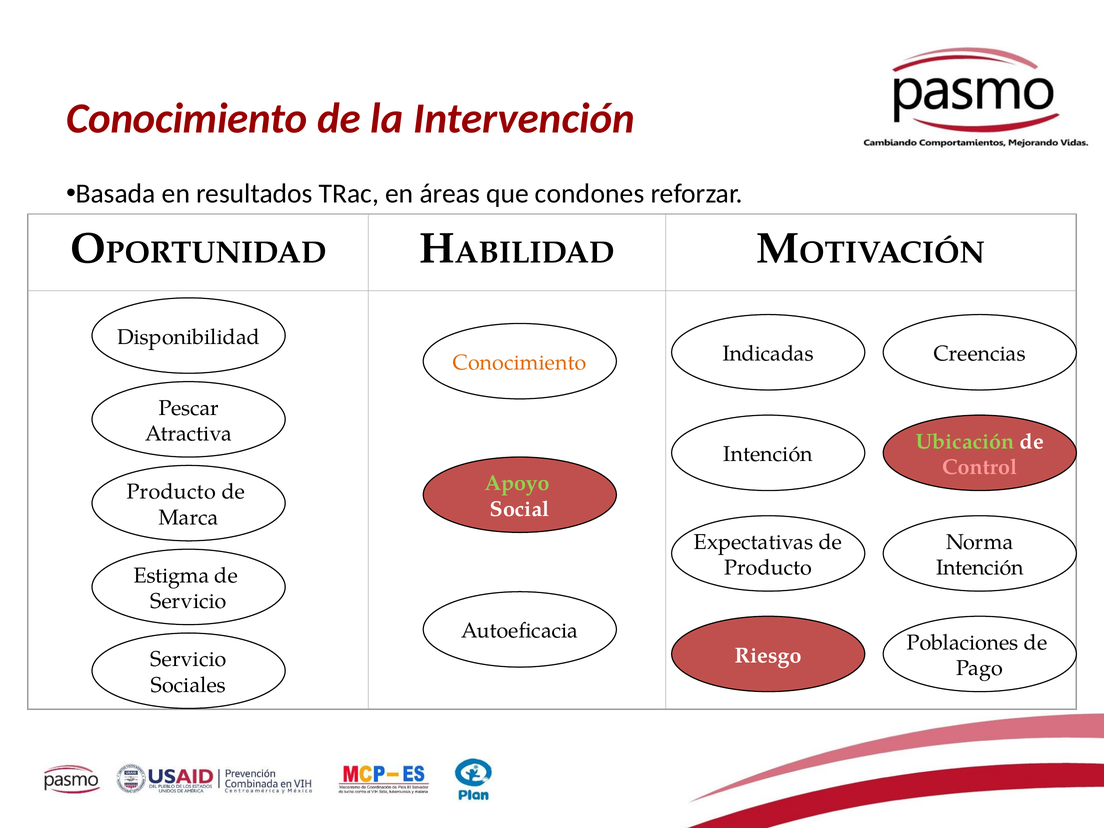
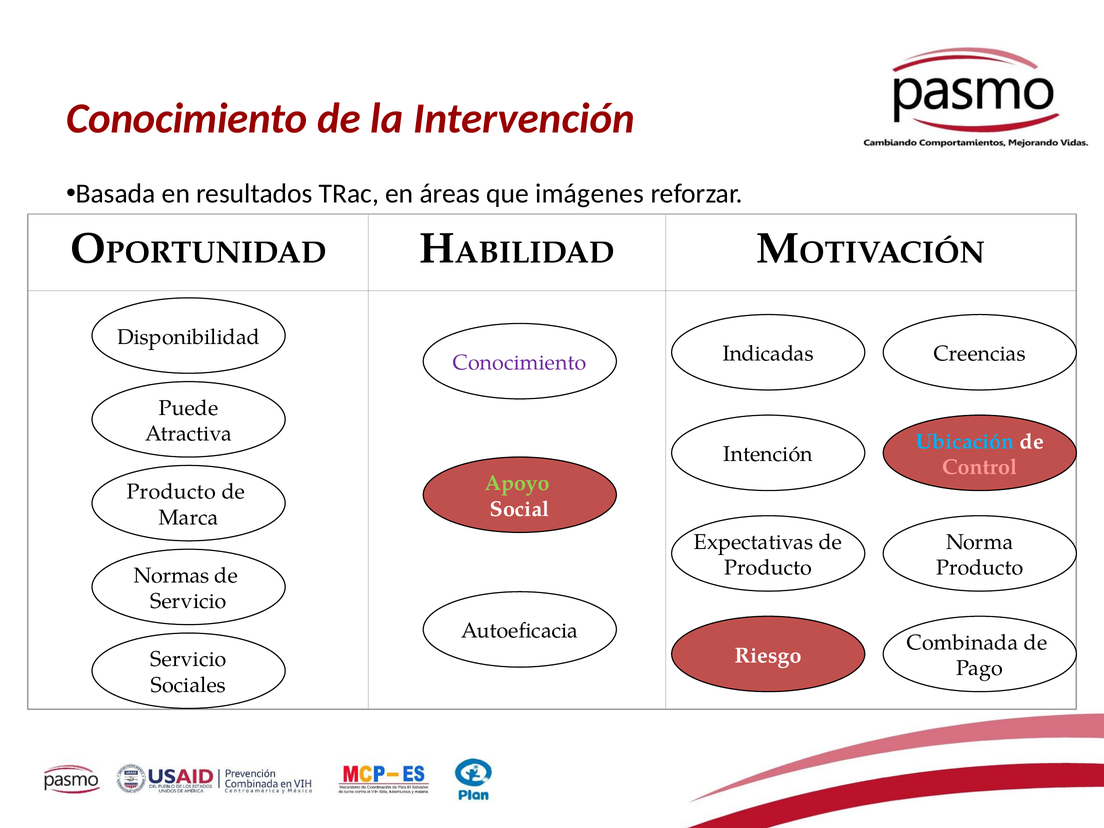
condones: condones -> imágenes
Conocimiento at (520, 363) colour: orange -> purple
Pescar: Pescar -> Puede
Ubicación colour: light green -> light blue
Intención at (980, 568): Intención -> Producto
Estigma: Estigma -> Normas
Poblaciones: Poblaciones -> Combinada
